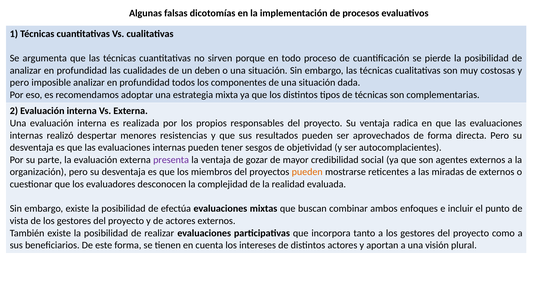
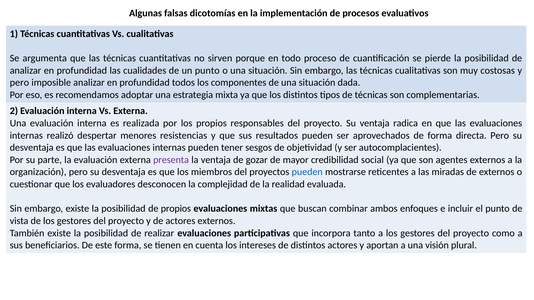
un deben: deben -> punto
pueden at (307, 172) colour: orange -> blue
de efectúa: efectúa -> propios
